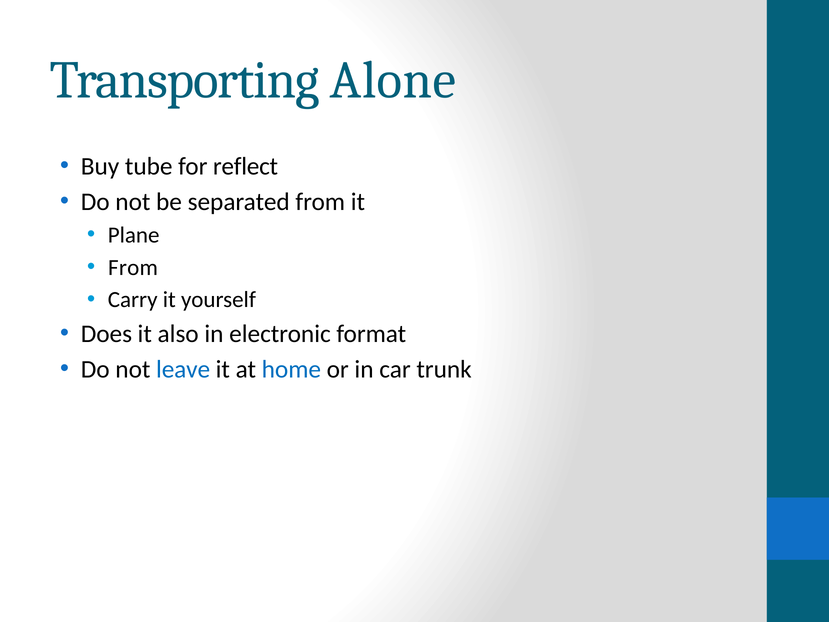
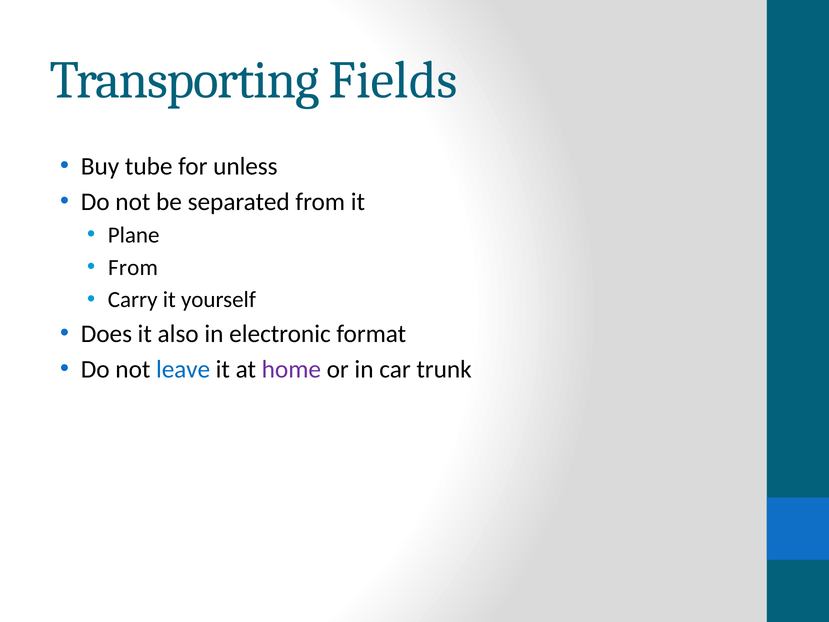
Alone: Alone -> Fields
reflect: reflect -> unless
home colour: blue -> purple
